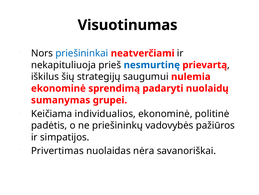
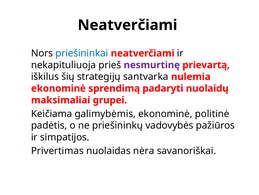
Visuotinumas at (128, 25): Visuotinumas -> Neatverčiami
nesmurtinę colour: blue -> purple
saugumui: saugumui -> santvarka
sumanymas: sumanymas -> maksimaliai
individualios: individualios -> galimybėmis
